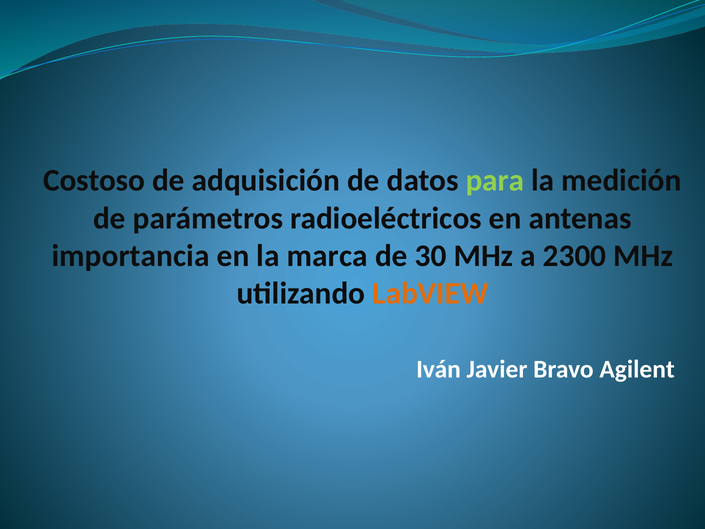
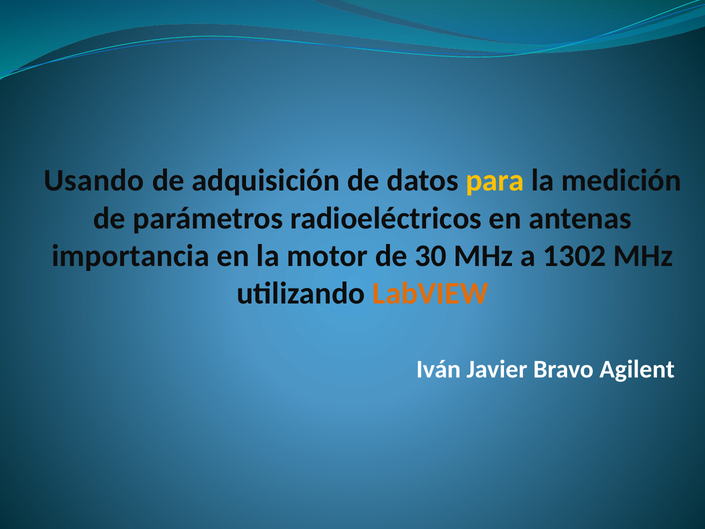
Costoso: Costoso -> Usando
para colour: light green -> yellow
marca: marca -> motor
2300: 2300 -> 1302
